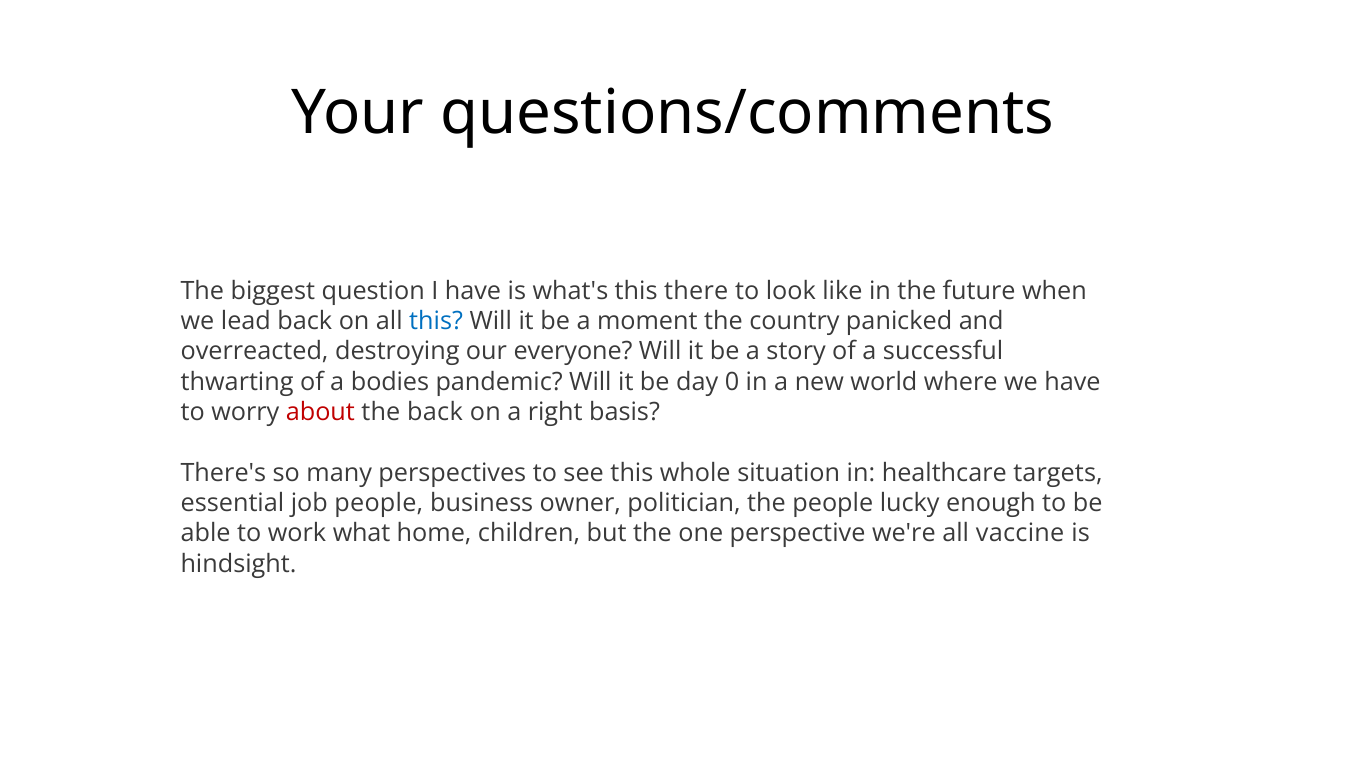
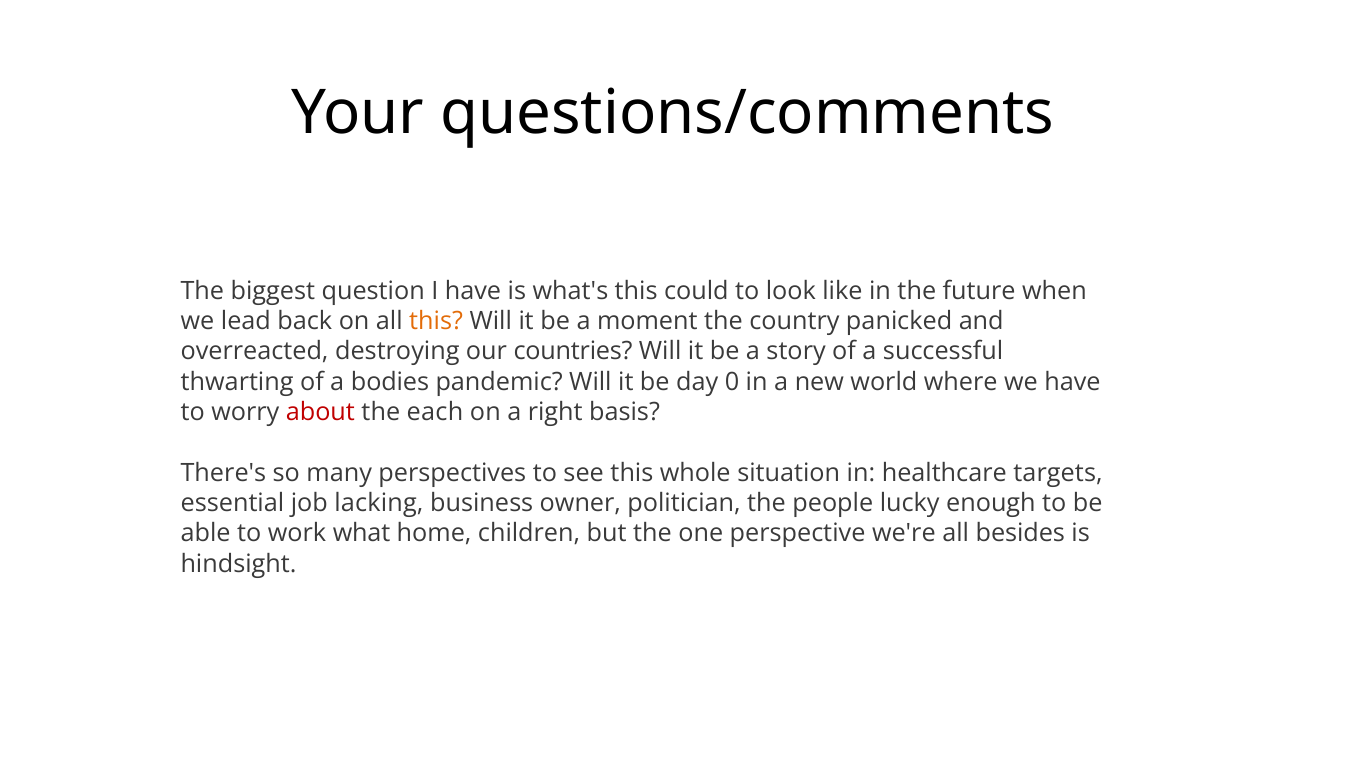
there: there -> could
this at (436, 321) colour: blue -> orange
everyone: everyone -> countries
the back: back -> each
job people: people -> lacking
vaccine: vaccine -> besides
